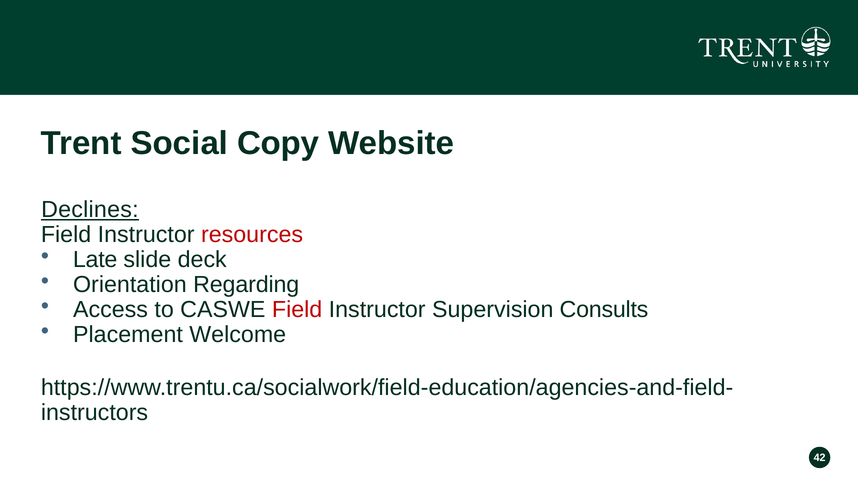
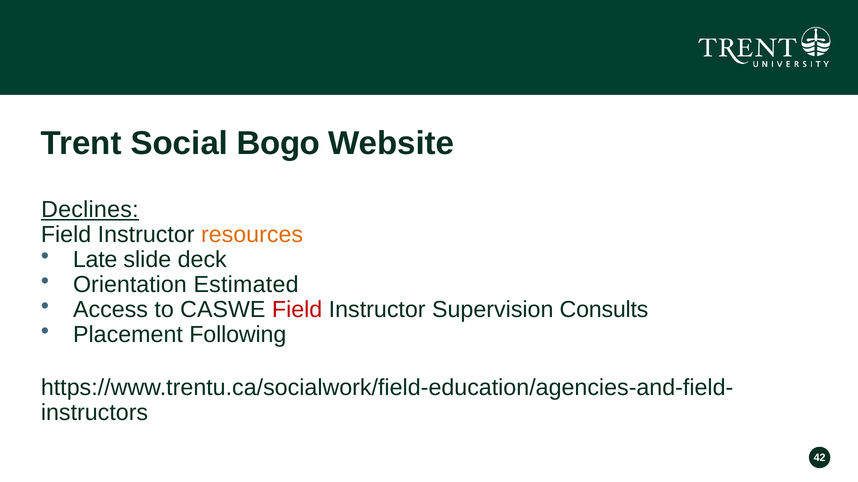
Copy: Copy -> Bogo
resources colour: red -> orange
Regarding: Regarding -> Estimated
Welcome: Welcome -> Following
